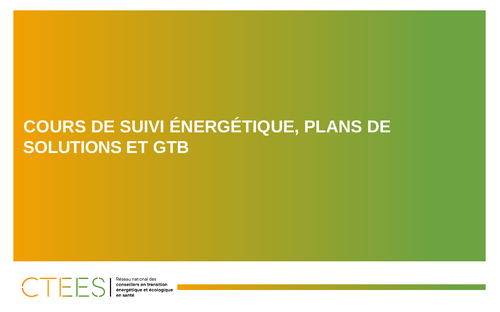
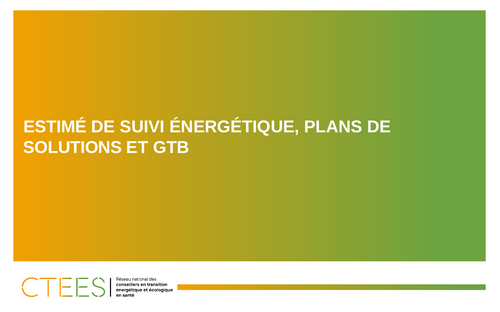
COURS: COURS -> ESTIMÉ
